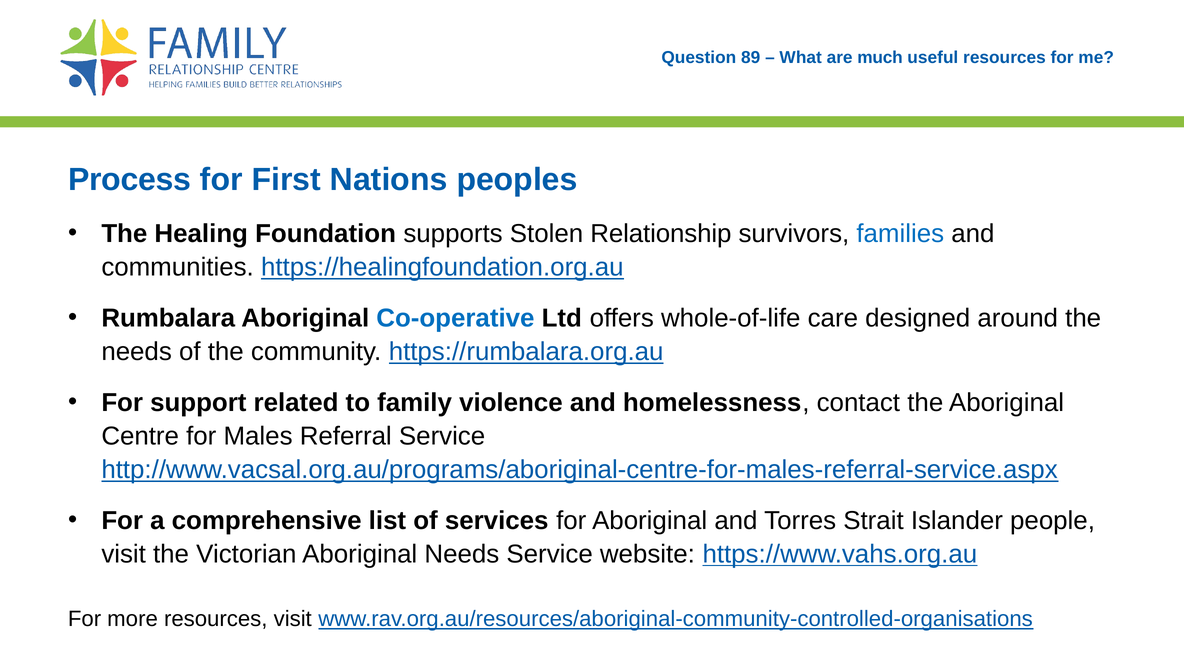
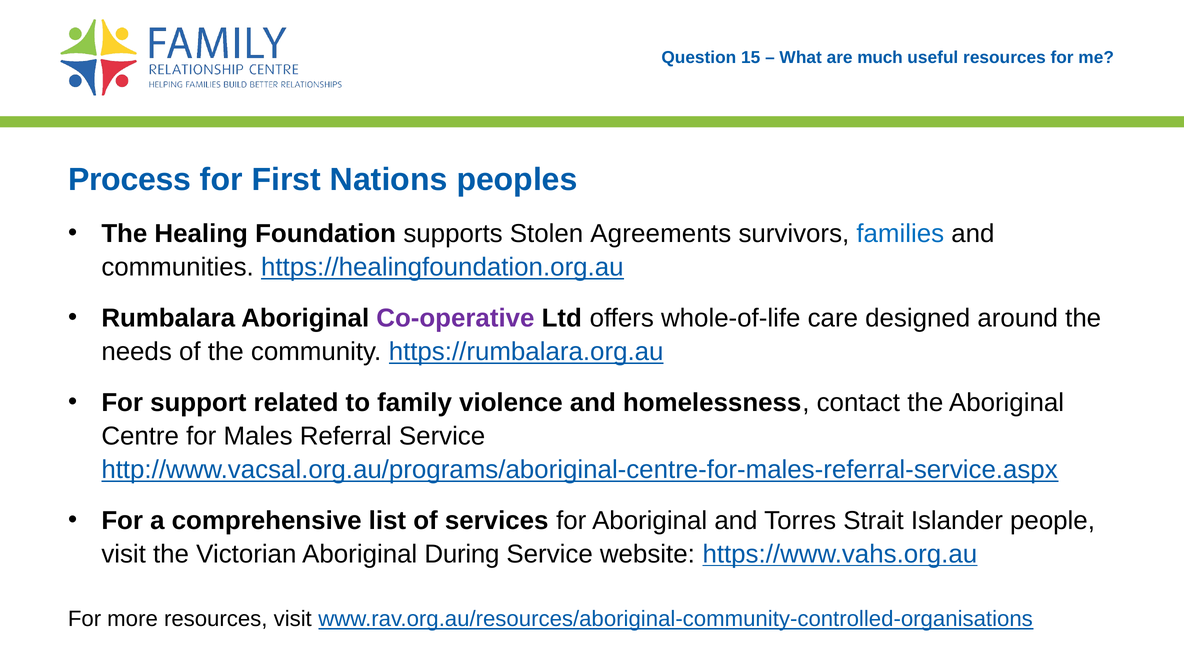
89: 89 -> 15
Relationship: Relationship -> Agreements
Co-operative colour: blue -> purple
Aboriginal Needs: Needs -> During
